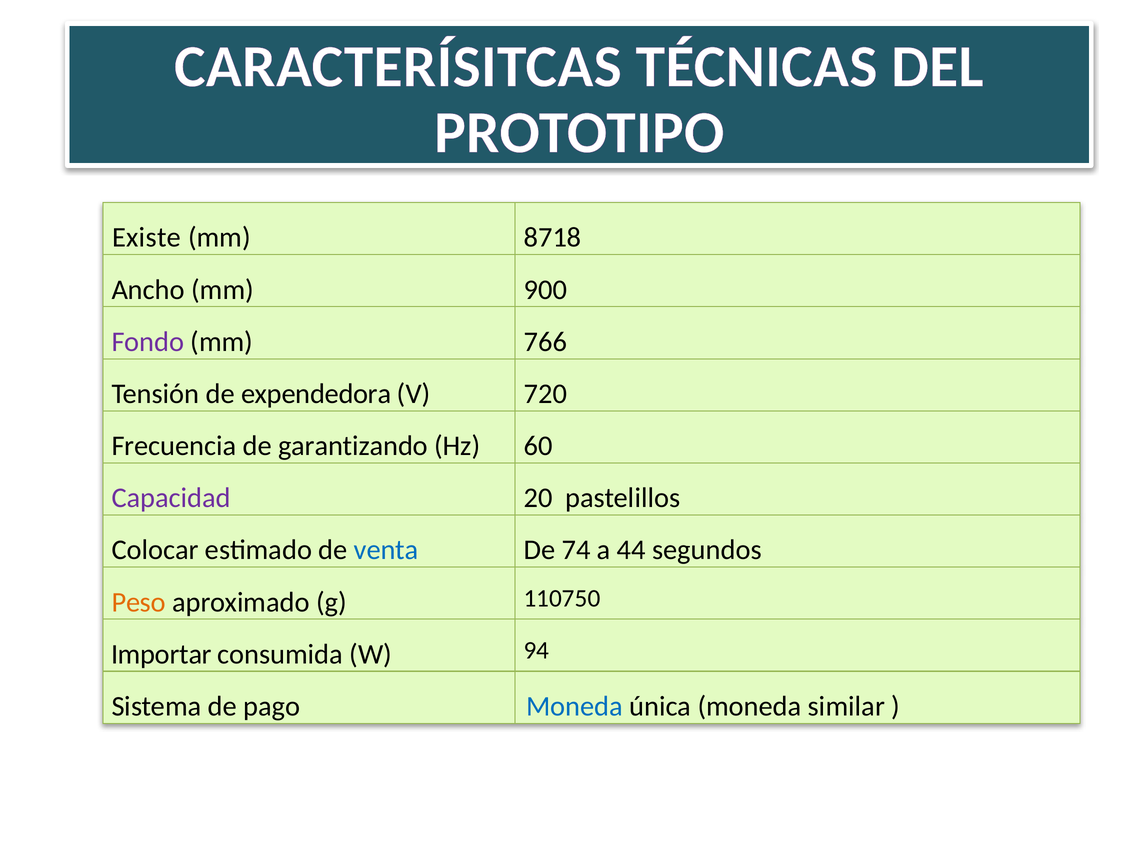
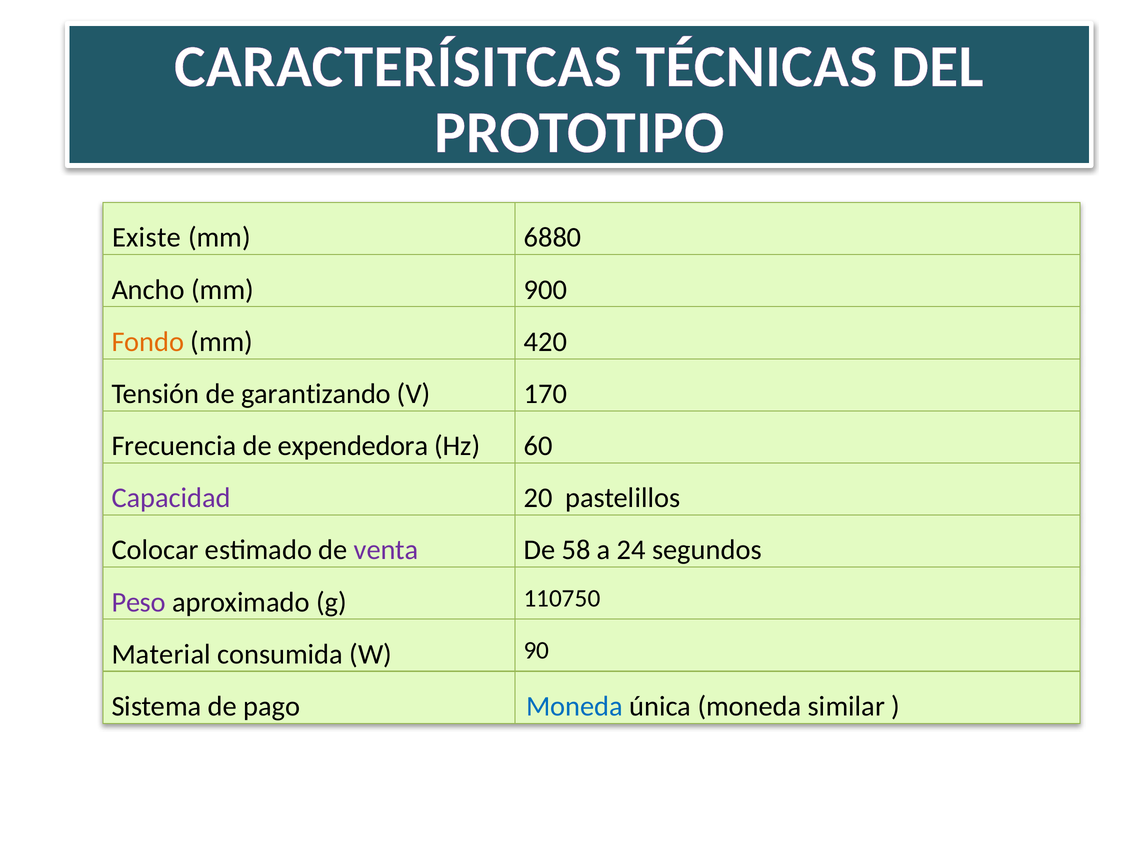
8718: 8718 -> 6880
Fondo colour: purple -> orange
766: 766 -> 420
expendedora: expendedora -> garantizando
720: 720 -> 170
garantizando: garantizando -> expendedora
venta colour: blue -> purple
74: 74 -> 58
44: 44 -> 24
Peso colour: orange -> purple
Importar: Importar -> Material
94: 94 -> 90
